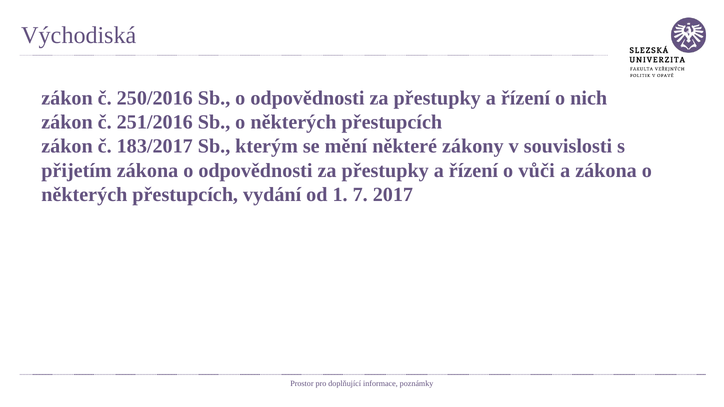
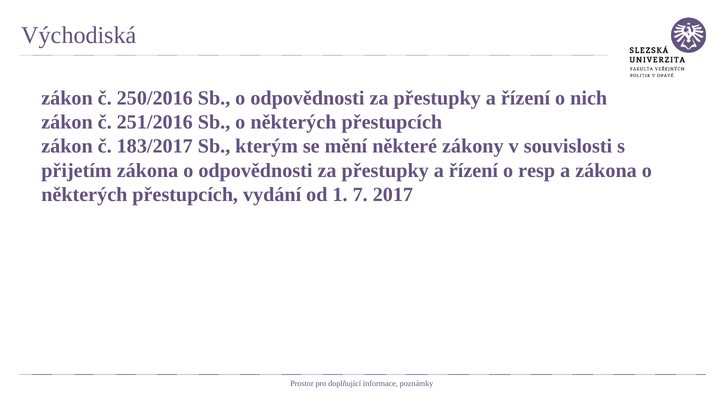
vůči: vůči -> resp
